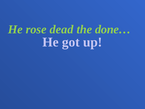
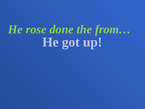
dead: dead -> done
done…: done… -> from…
